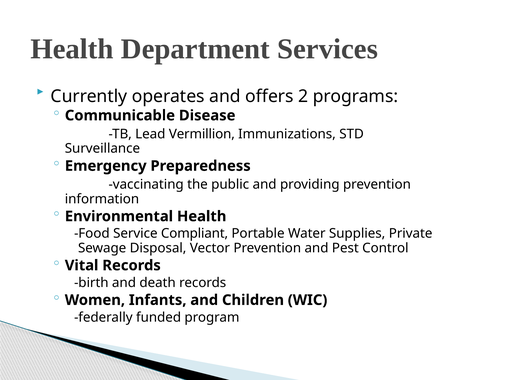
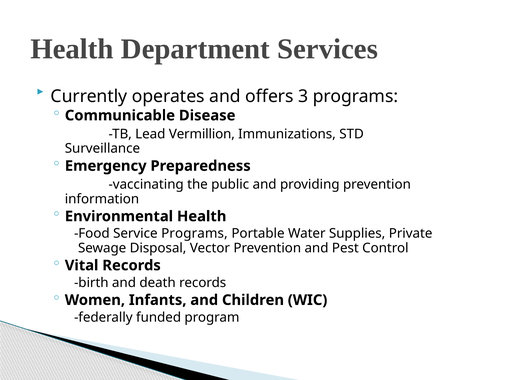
2: 2 -> 3
Service Compliant: Compliant -> Programs
